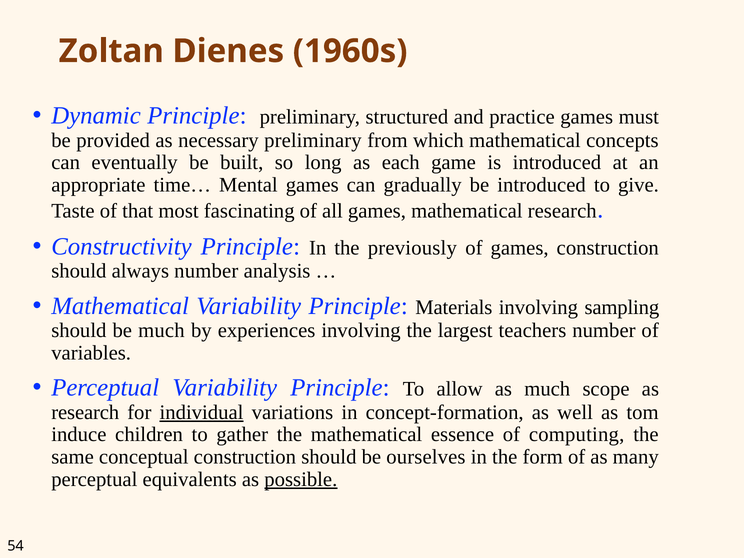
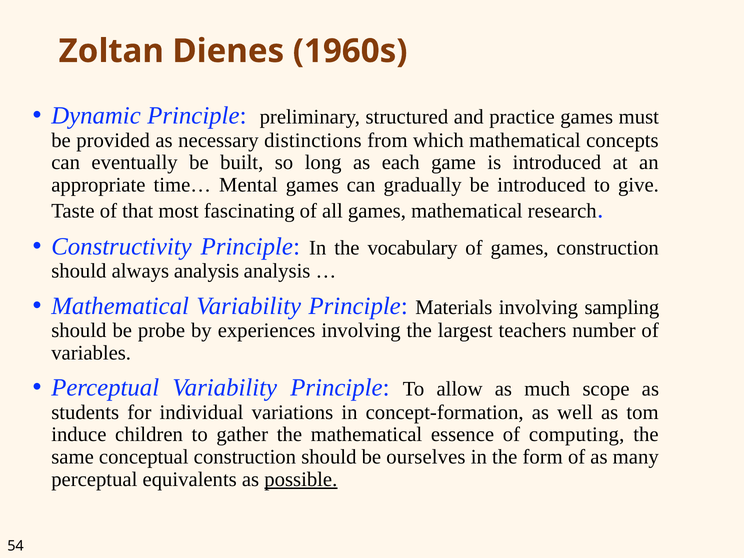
necessary preliminary: preliminary -> distinctions
previously: previously -> vocabulary
always number: number -> analysis
be much: much -> probe
research at (85, 412): research -> students
individual underline: present -> none
